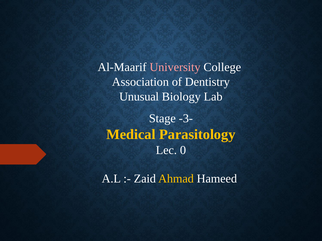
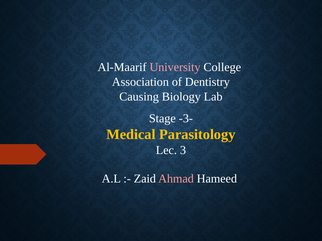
Unusual: Unusual -> Causing
0: 0 -> 3
Ahmad colour: yellow -> pink
